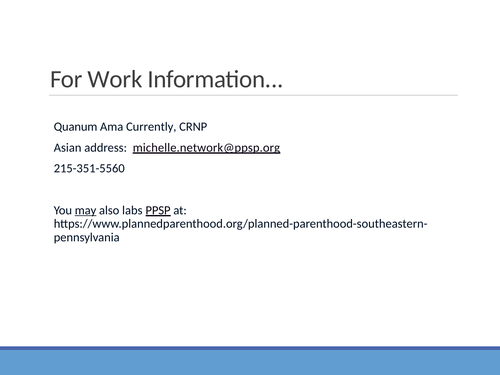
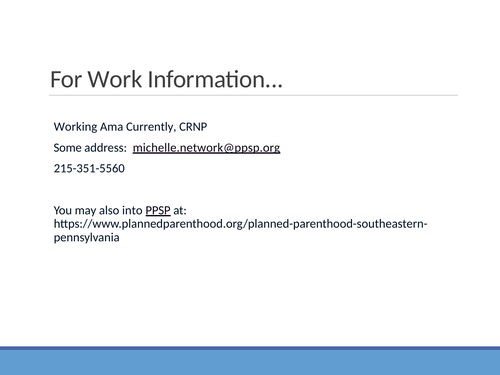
Quanum: Quanum -> Working
Asian: Asian -> Some
may underline: present -> none
labs: labs -> into
